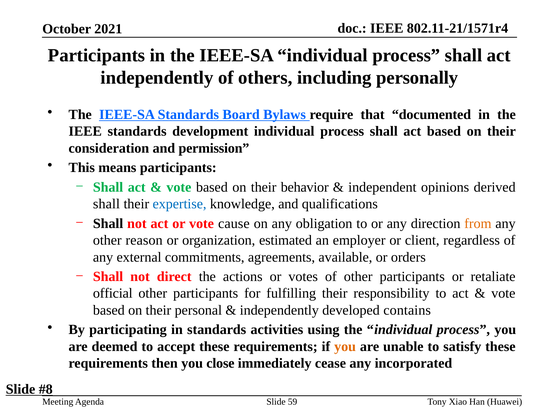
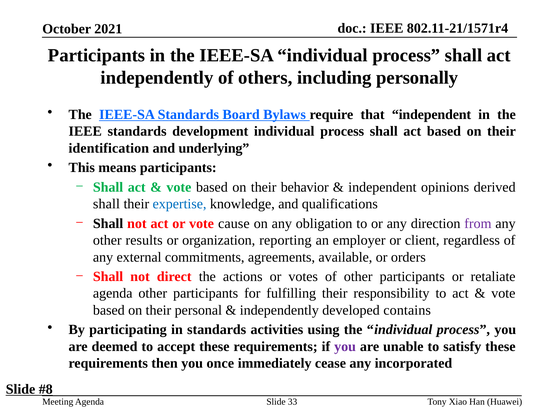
that documented: documented -> independent
consideration: consideration -> identification
permission: permission -> underlying
from colour: orange -> purple
reason: reason -> results
estimated: estimated -> reporting
official at (113, 294): official -> agenda
you at (345, 347) colour: orange -> purple
close: close -> once
59: 59 -> 33
